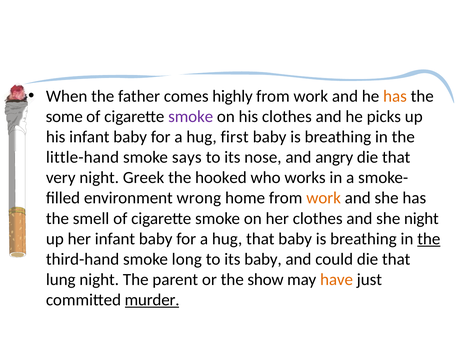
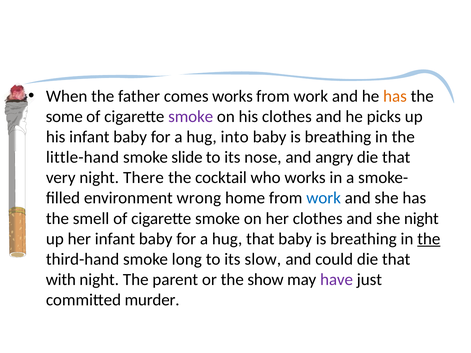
comes highly: highly -> works
first: first -> into
says: says -> slide
Greek: Greek -> There
hooked: hooked -> cocktail
work at (324, 198) colour: orange -> blue
its baby: baby -> slow
lung: lung -> with
have colour: orange -> purple
murder underline: present -> none
